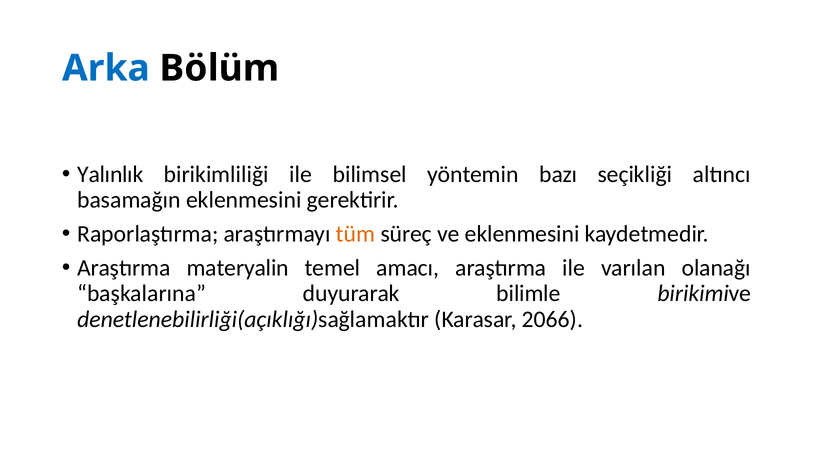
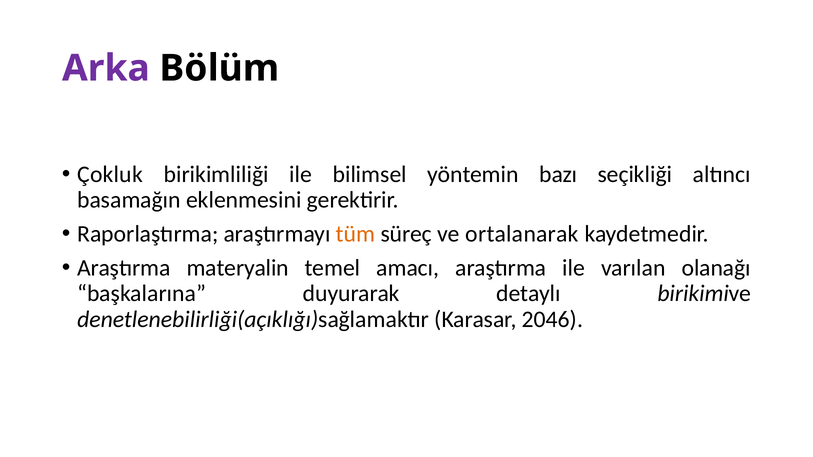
Arka colour: blue -> purple
Yalınlık: Yalınlık -> Çokluk
ve eklenmesini: eklenmesini -> ortalanarak
bilimle: bilimle -> detaylı
2066: 2066 -> 2046
